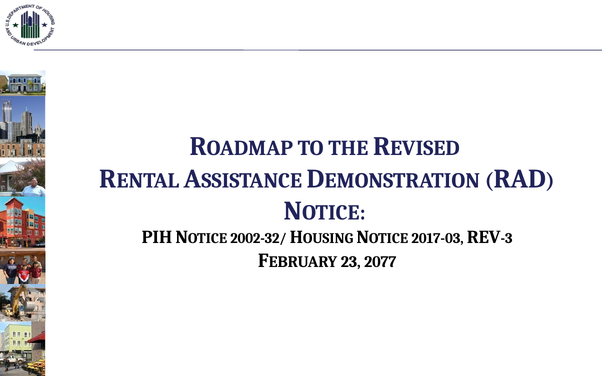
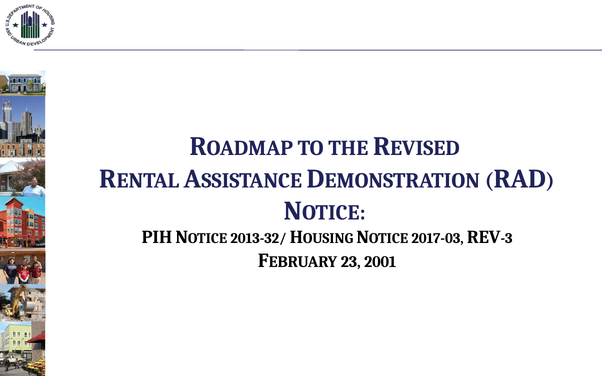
2002-32/: 2002-32/ -> 2013-32/
2077: 2077 -> 2001
